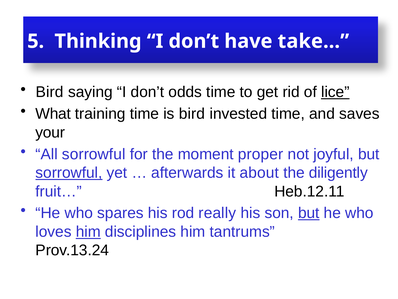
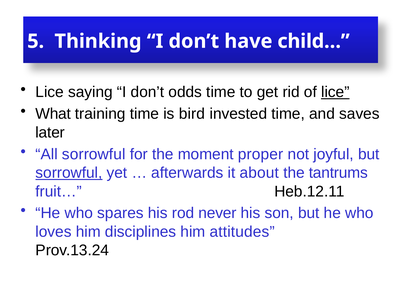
take…: take… -> child…
Bird at (50, 92): Bird -> Lice
your: your -> later
diligently: diligently -> tantrums
really: really -> never
but at (309, 213) underline: present -> none
him at (88, 231) underline: present -> none
tantrums: tantrums -> attitudes
